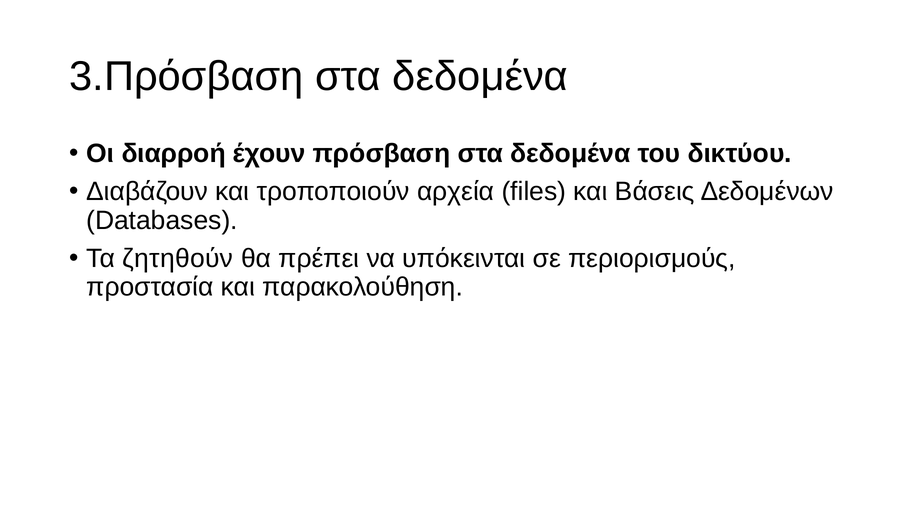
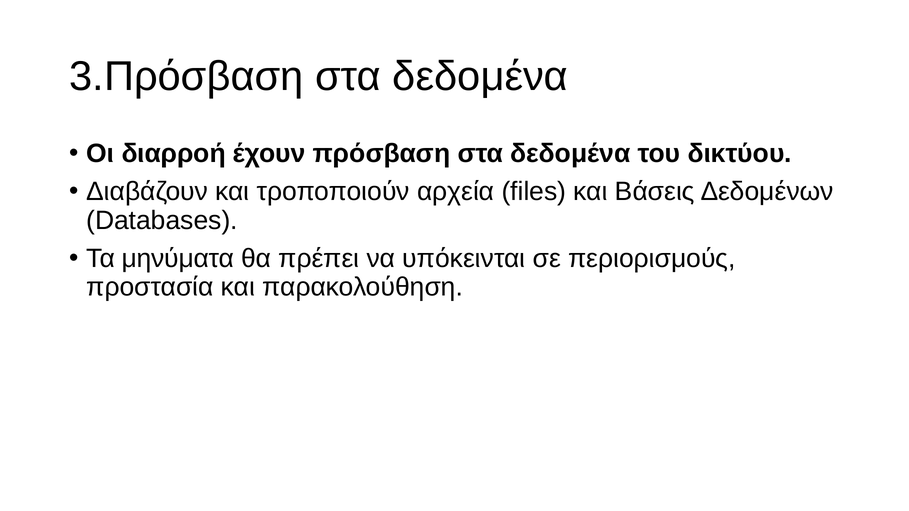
ζητηθούν: ζητηθούν -> μηνύματα
